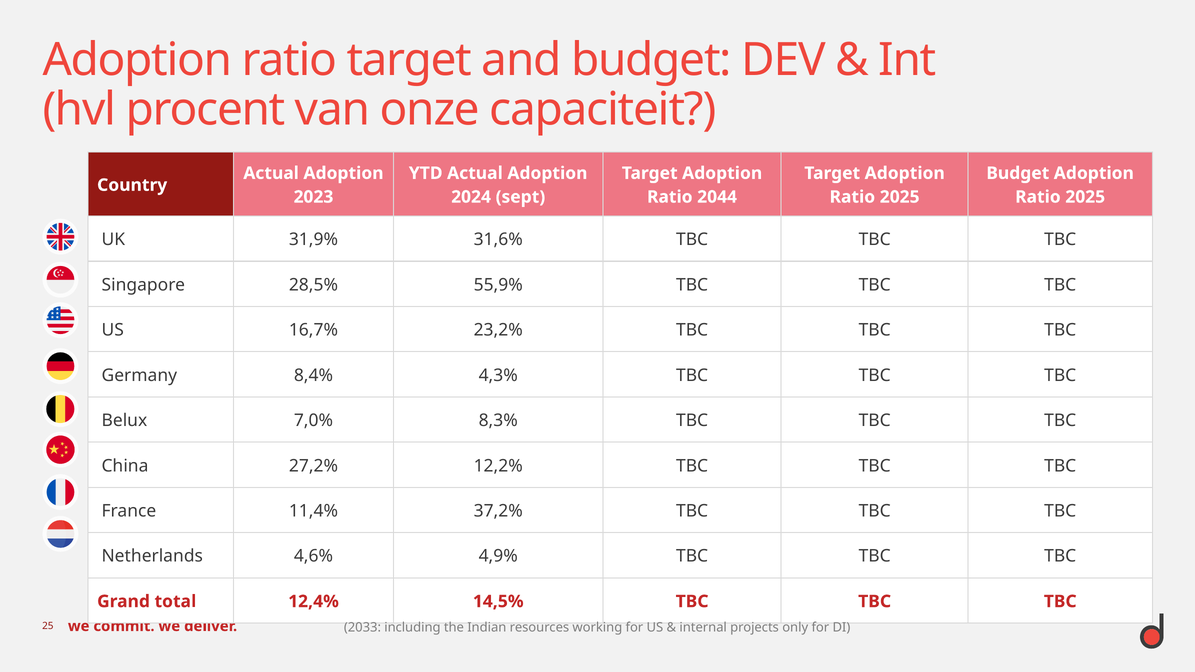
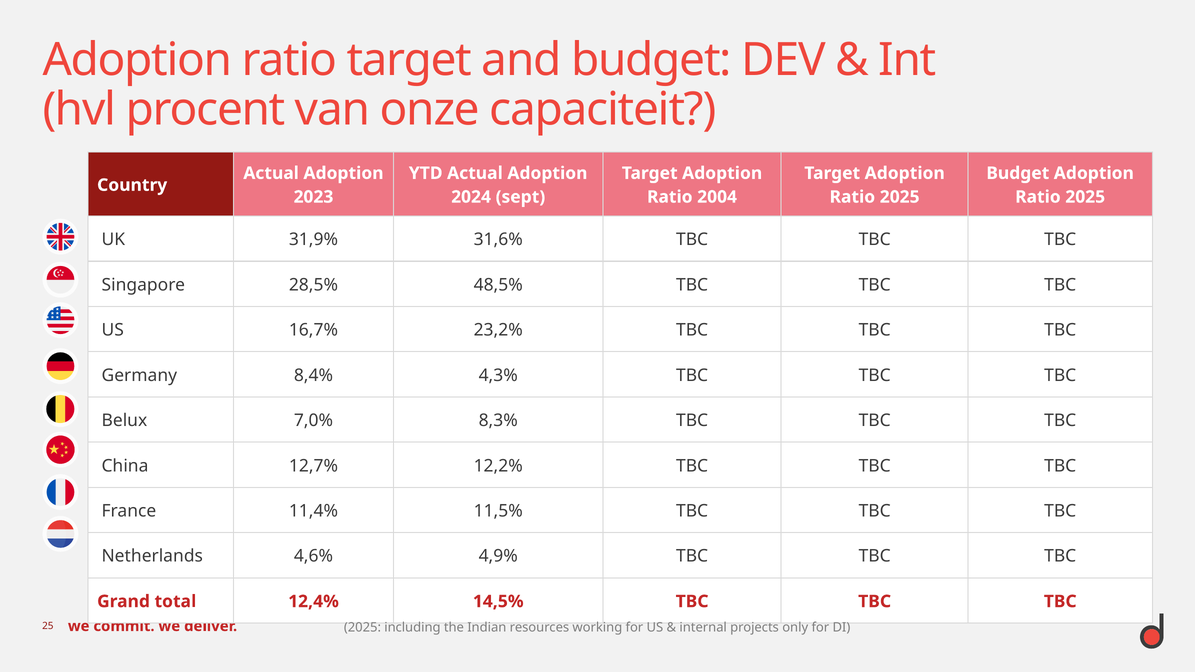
2044: 2044 -> 2004
55,9%: 55,9% -> 48,5%
27,2%: 27,2% -> 12,7%
37,2%: 37,2% -> 11,5%
2033 at (362, 628): 2033 -> 2025
